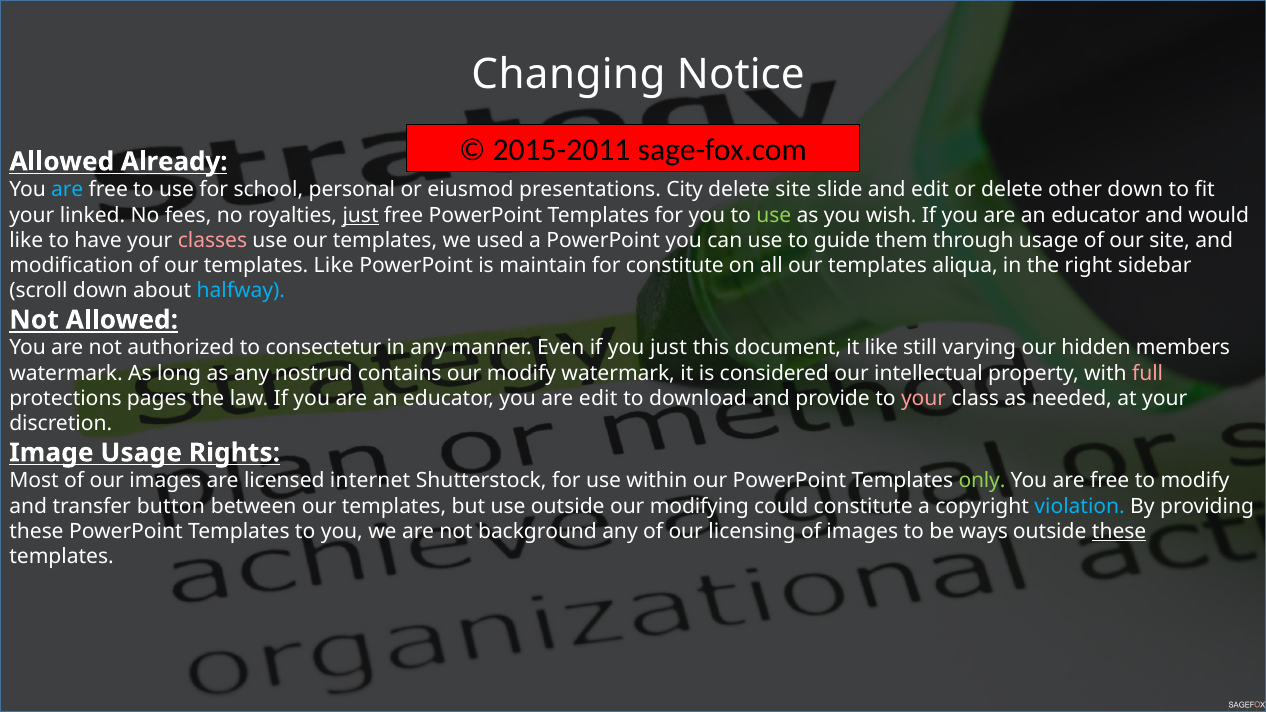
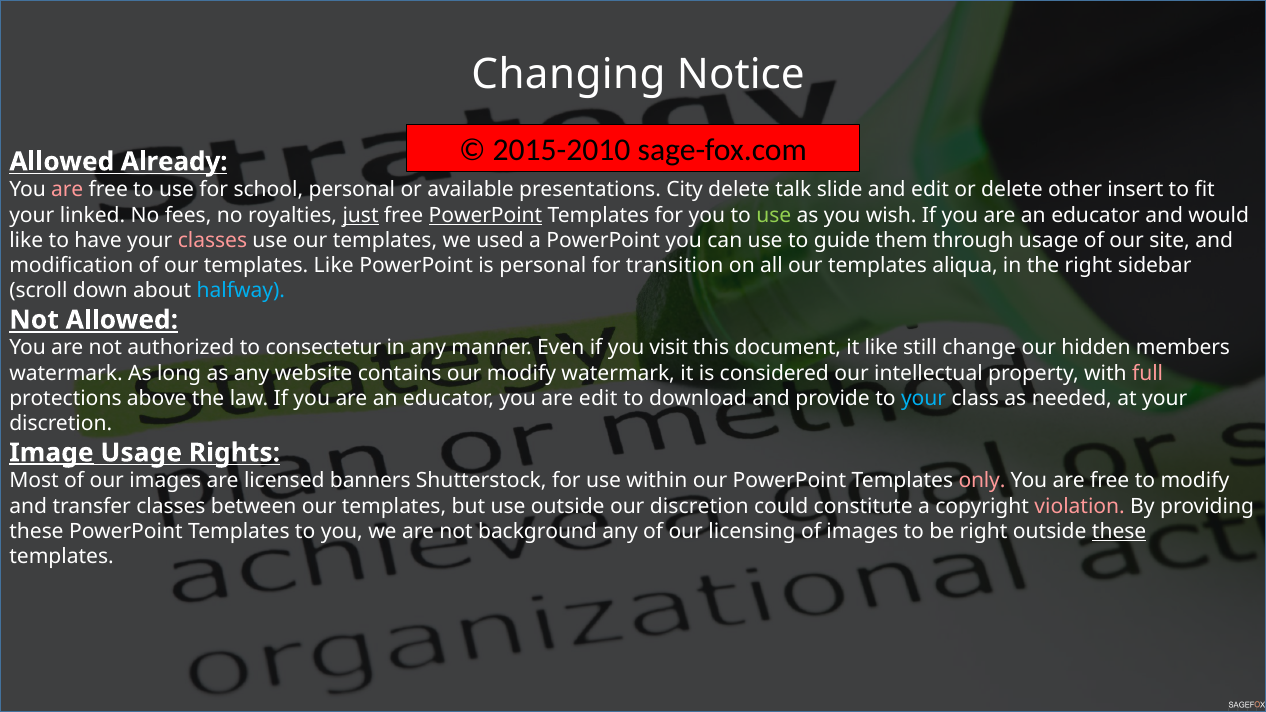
2015-2011: 2015-2011 -> 2015-2010
are at (67, 190) colour: light blue -> pink
eiusmod: eiusmod -> available
delete site: site -> talk
other down: down -> insert
PowerPoint at (485, 215) underline: none -> present
is maintain: maintain -> personal
for constitute: constitute -> transition
you just: just -> visit
varying: varying -> change
nostrud: nostrud -> website
pages: pages -> above
your at (924, 399) colour: pink -> light blue
Image underline: none -> present
internet: internet -> banners
only colour: light green -> pink
transfer button: button -> classes
our modifying: modifying -> discretion
violation colour: light blue -> pink
be ways: ways -> right
